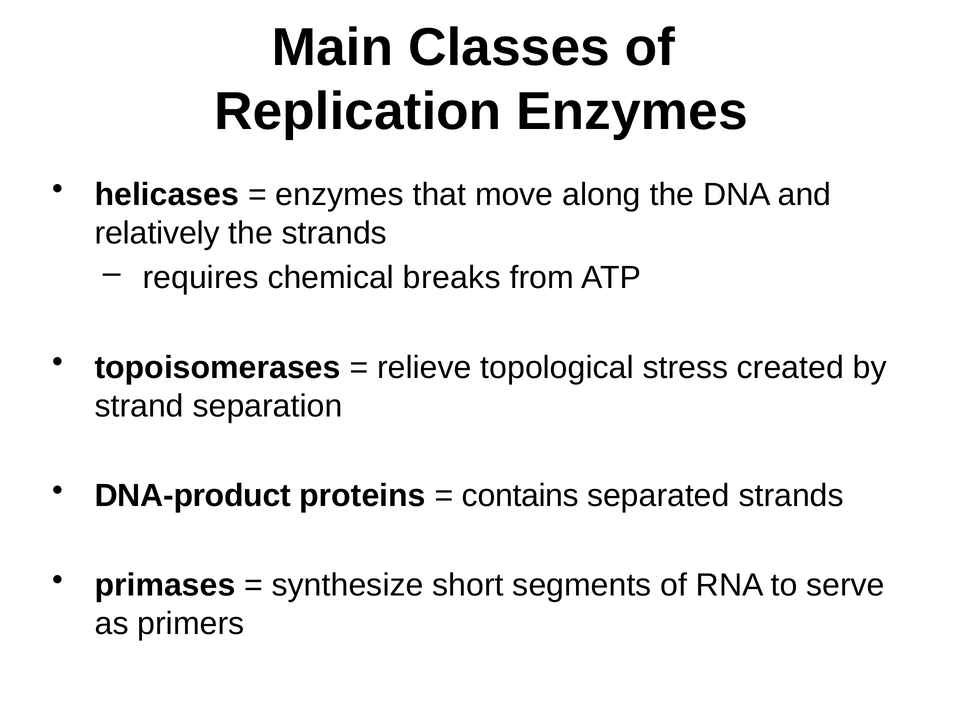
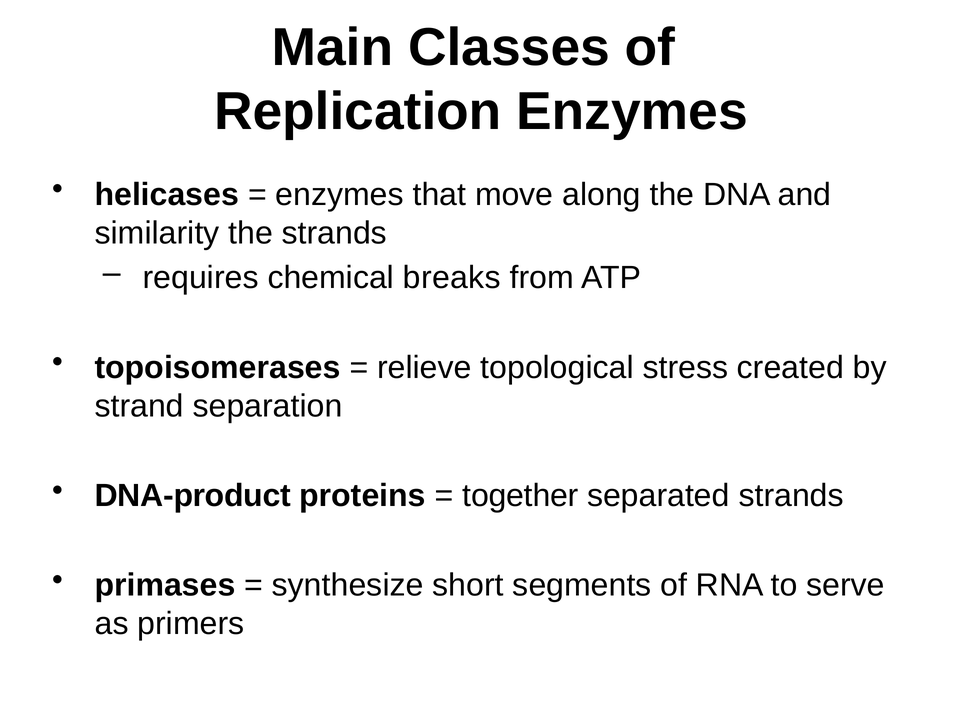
relatively: relatively -> similarity
contains: contains -> together
